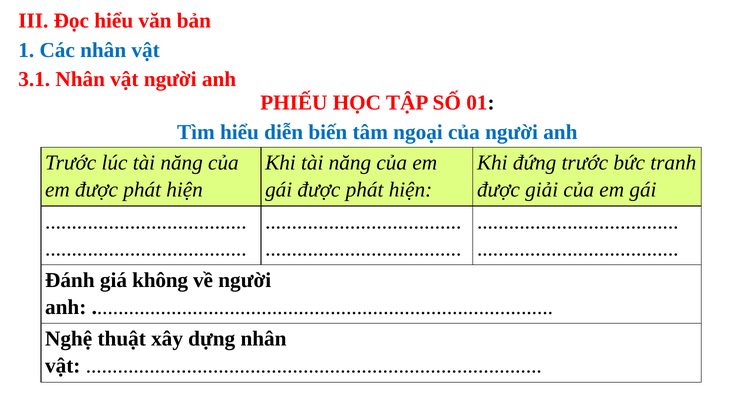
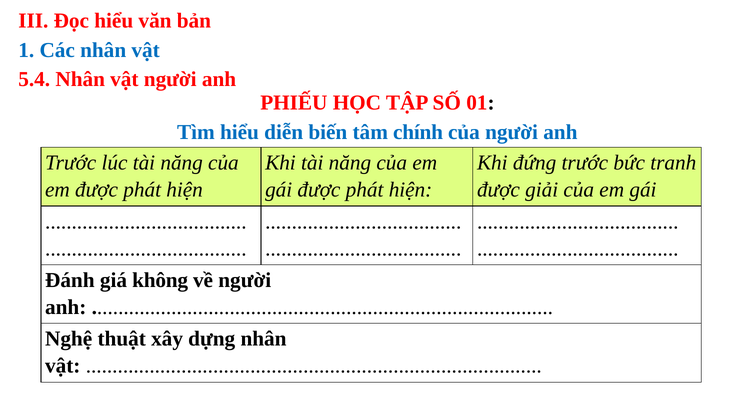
3.1: 3.1 -> 5.4
ngoại: ngoại -> chính
